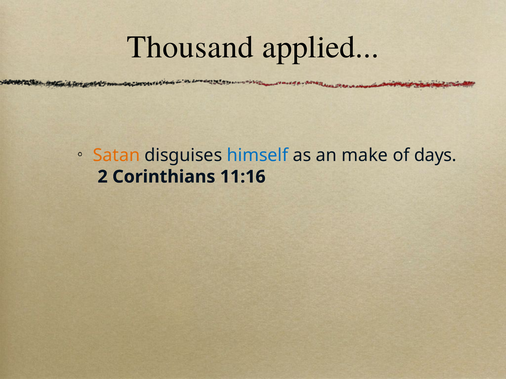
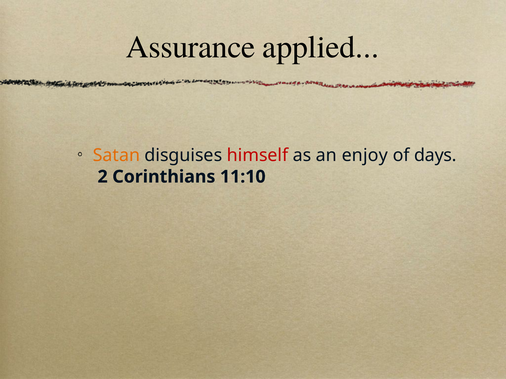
Thousand: Thousand -> Assurance
himself colour: blue -> red
make: make -> enjoy
11:16: 11:16 -> 11:10
